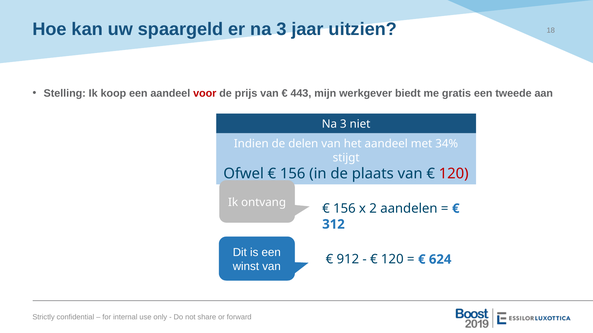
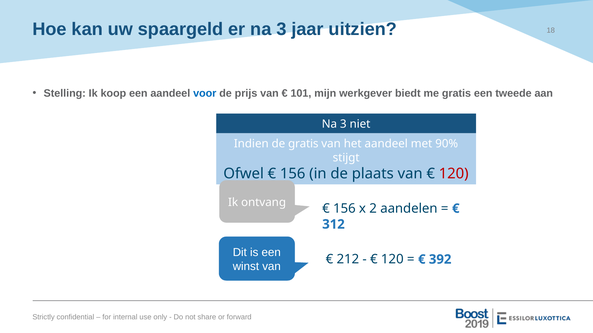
voor colour: red -> blue
443: 443 -> 101
de delen: delen -> gratis
34%: 34% -> 90%
912: 912 -> 212
624: 624 -> 392
